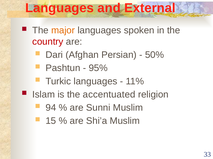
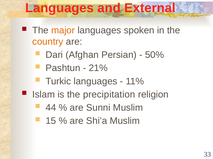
country colour: red -> orange
95%: 95% -> 21%
accentuated: accentuated -> precipitation
94: 94 -> 44
